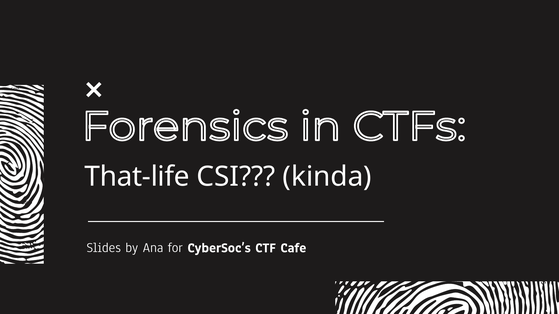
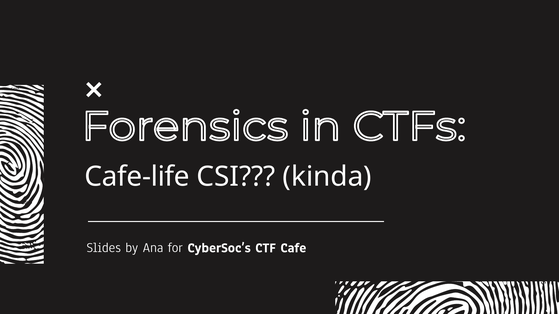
That-life: That-life -> Cafe-life
